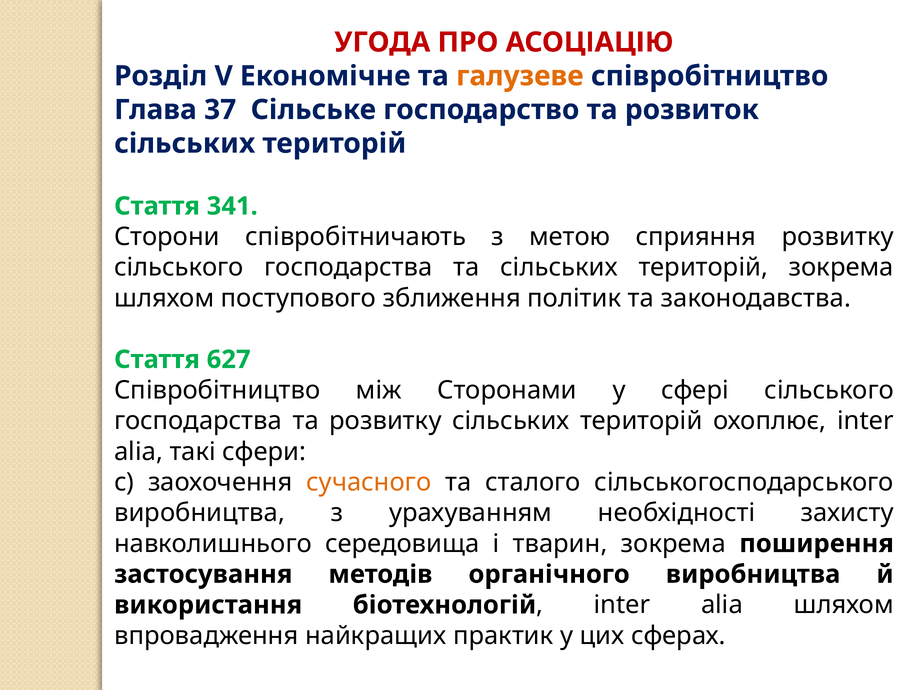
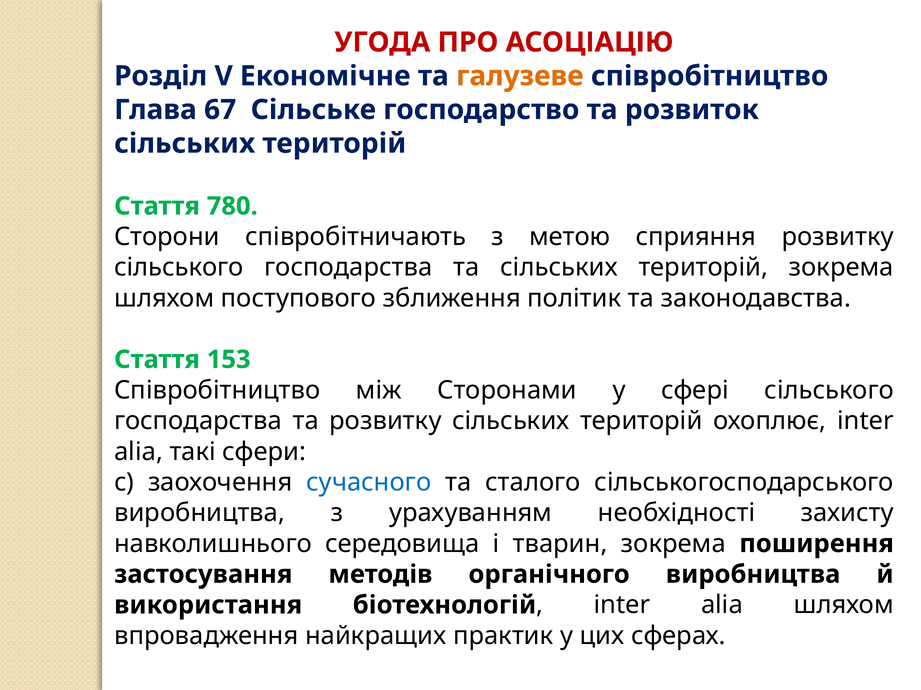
37: 37 -> 67
341: 341 -> 780
627: 627 -> 153
сучасного colour: orange -> blue
